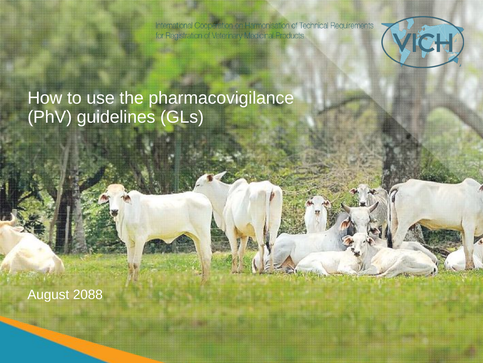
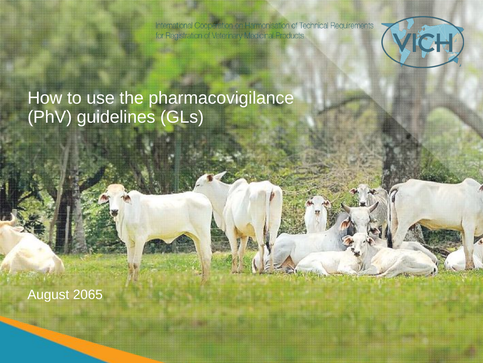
2088: 2088 -> 2065
